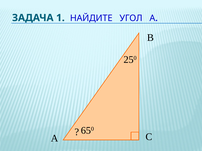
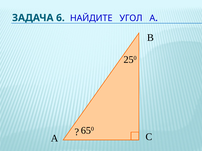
1: 1 -> 6
